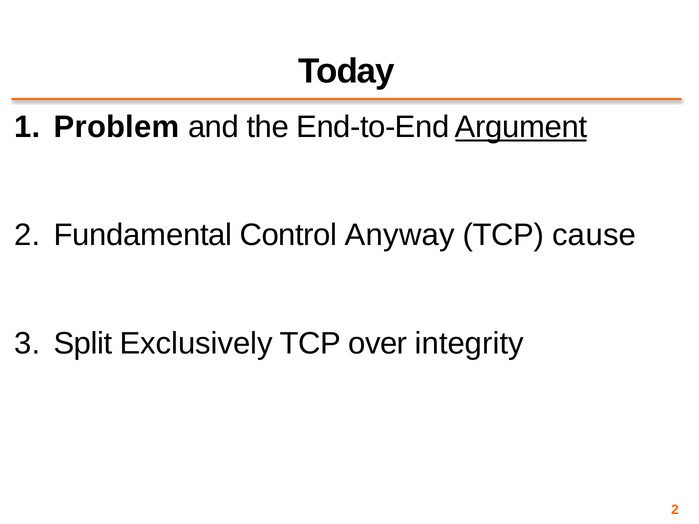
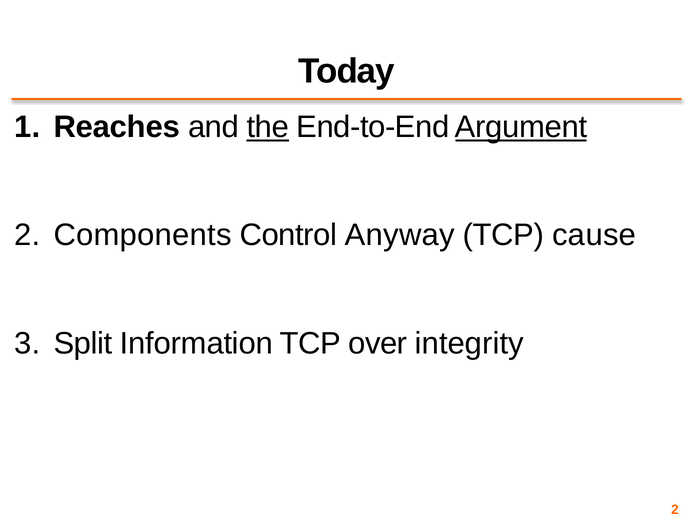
Problem: Problem -> Reaches
the underline: none -> present
Fundamental: Fundamental -> Components
Exclusively: Exclusively -> Information
